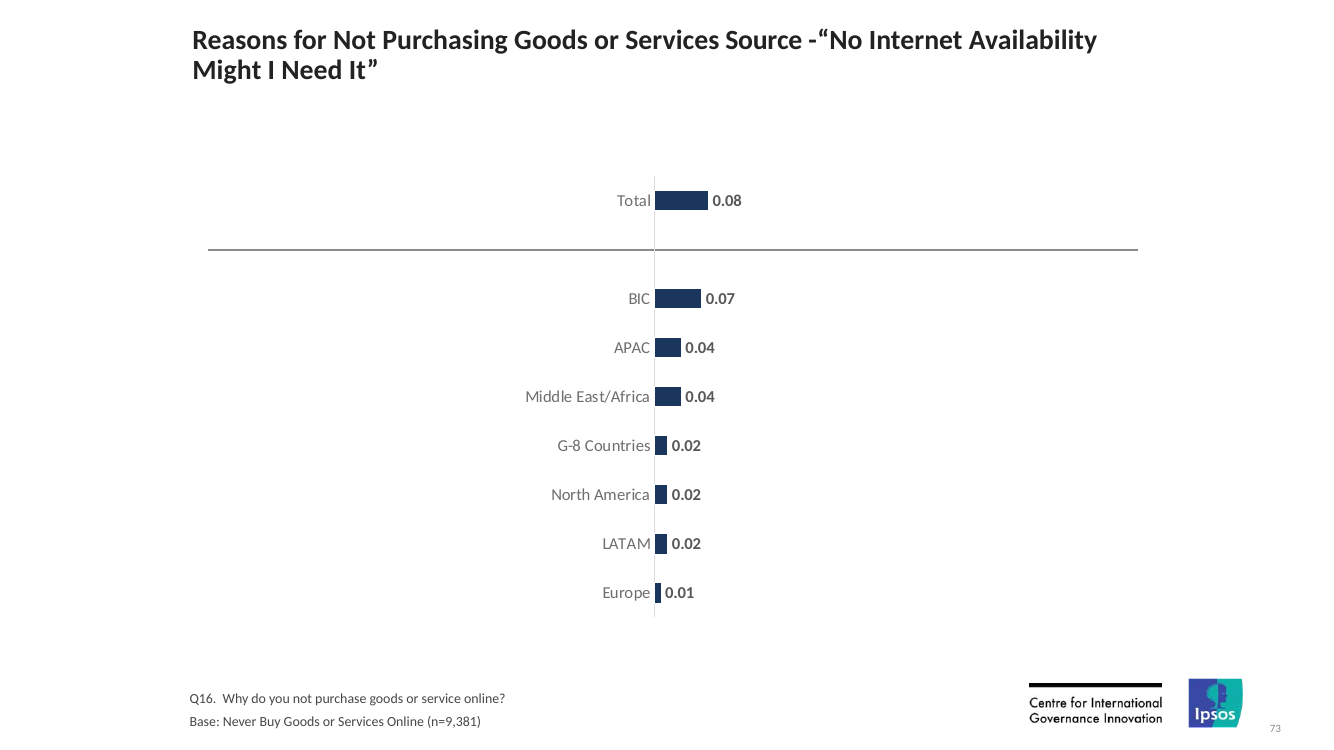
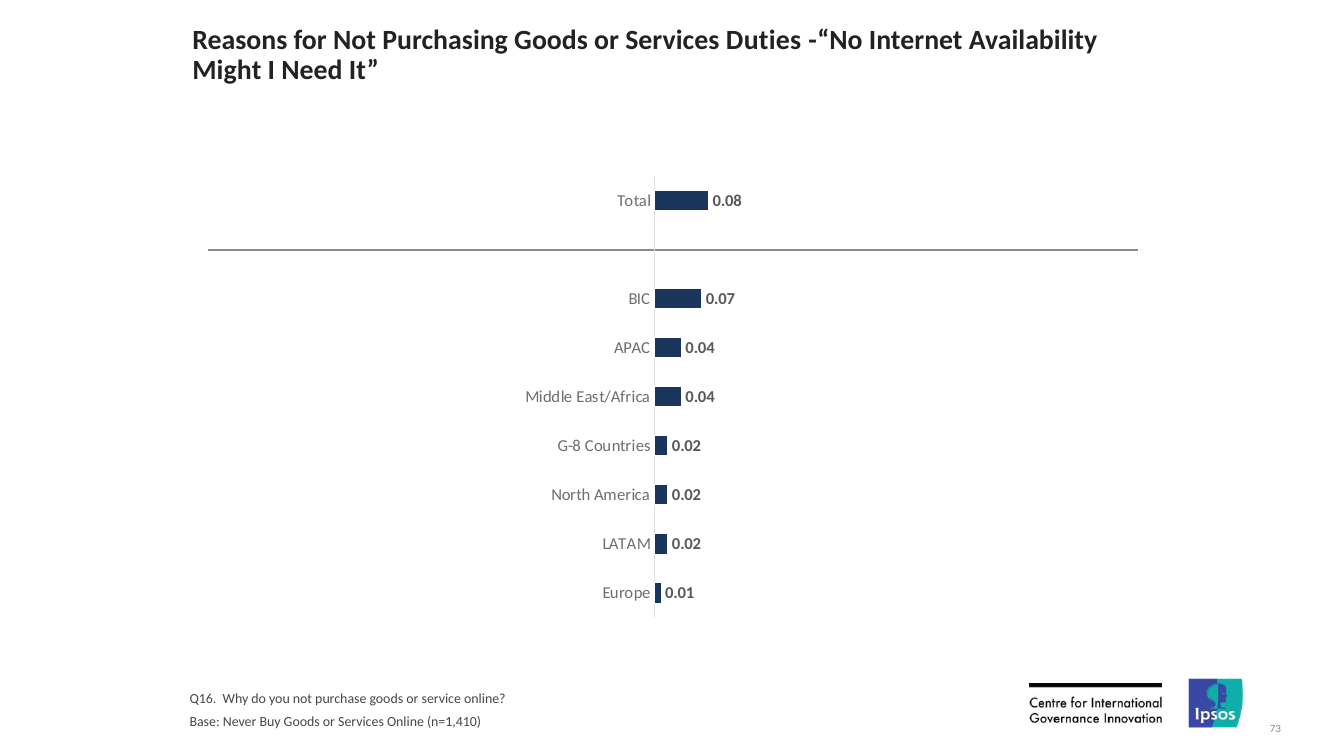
Source: Source -> Duties
n=9,381: n=9,381 -> n=1,410
